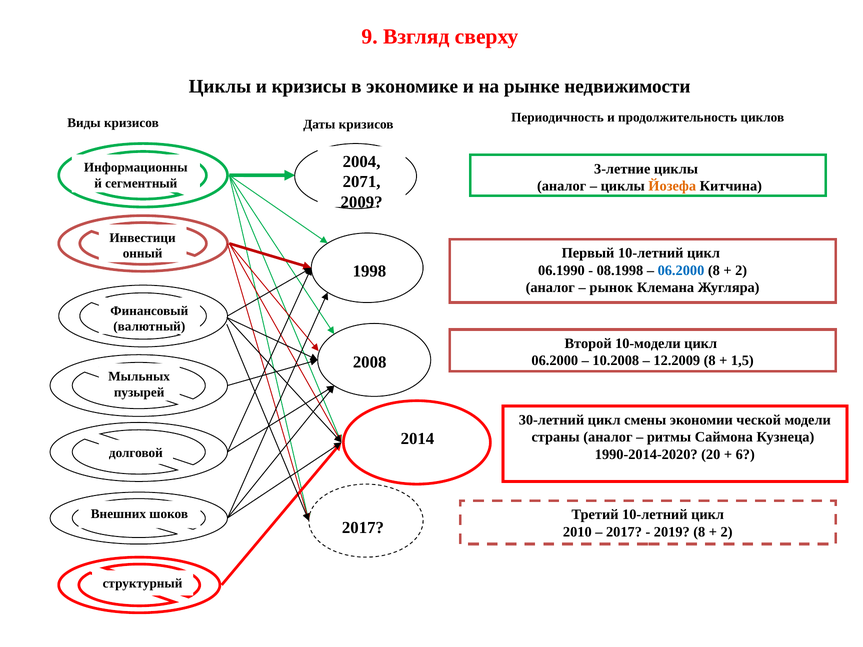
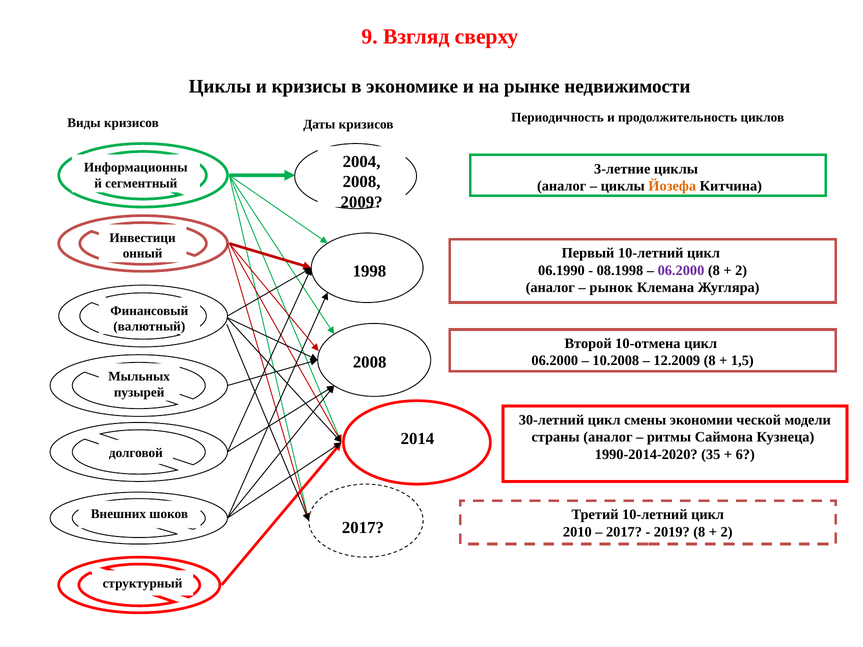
2071 at (362, 182): 2071 -> 2008
06.2000 at (681, 270) colour: blue -> purple
10-модели: 10-модели -> 10-отмена
20: 20 -> 35
